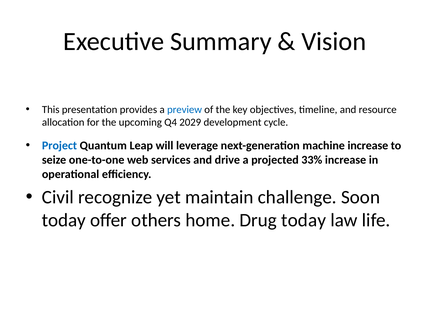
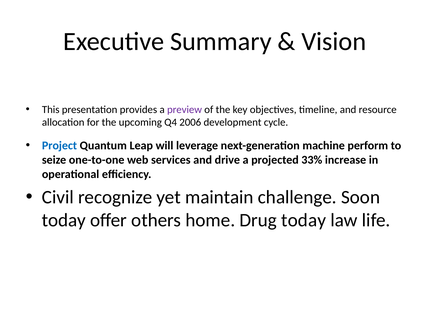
preview colour: blue -> purple
2029: 2029 -> 2006
machine increase: increase -> perform
